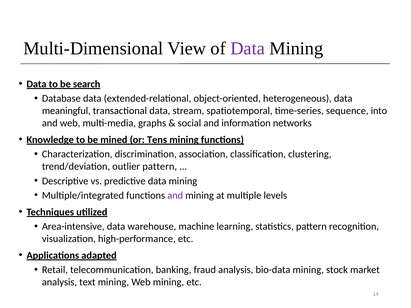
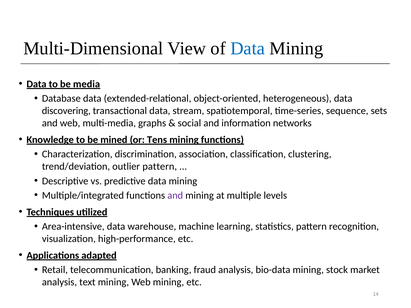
Data at (248, 49) colour: purple -> blue
search: search -> media
meaningful: meaningful -> discovering
into: into -> sets
